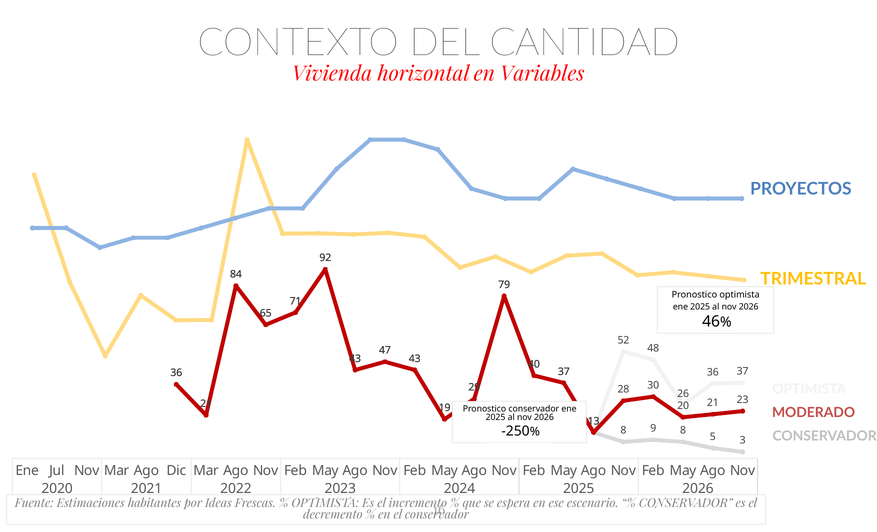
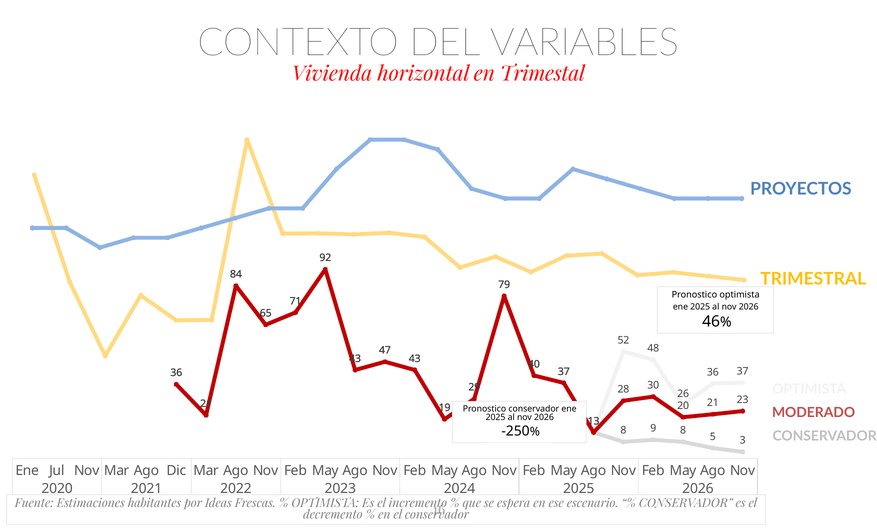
CANTIDAD: CANTIDAD -> VARIABLES
Variables: Variables -> Trimestal
